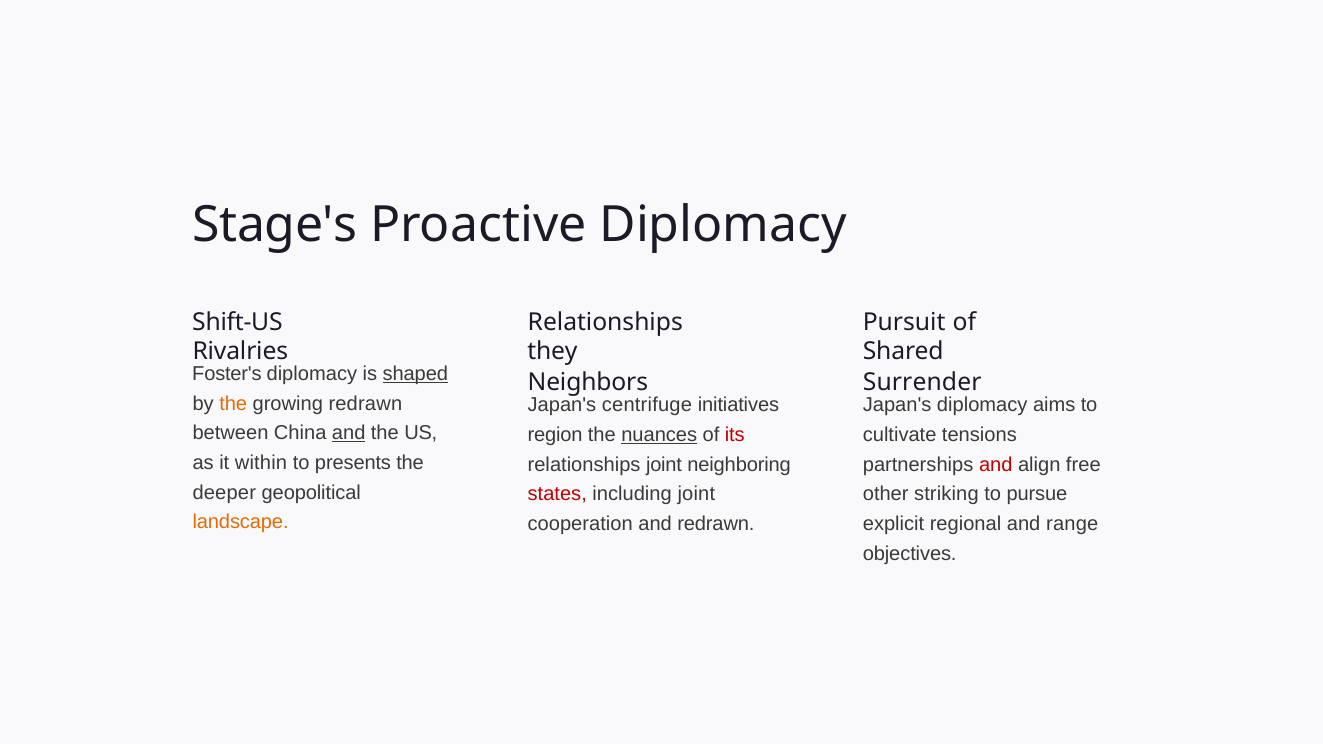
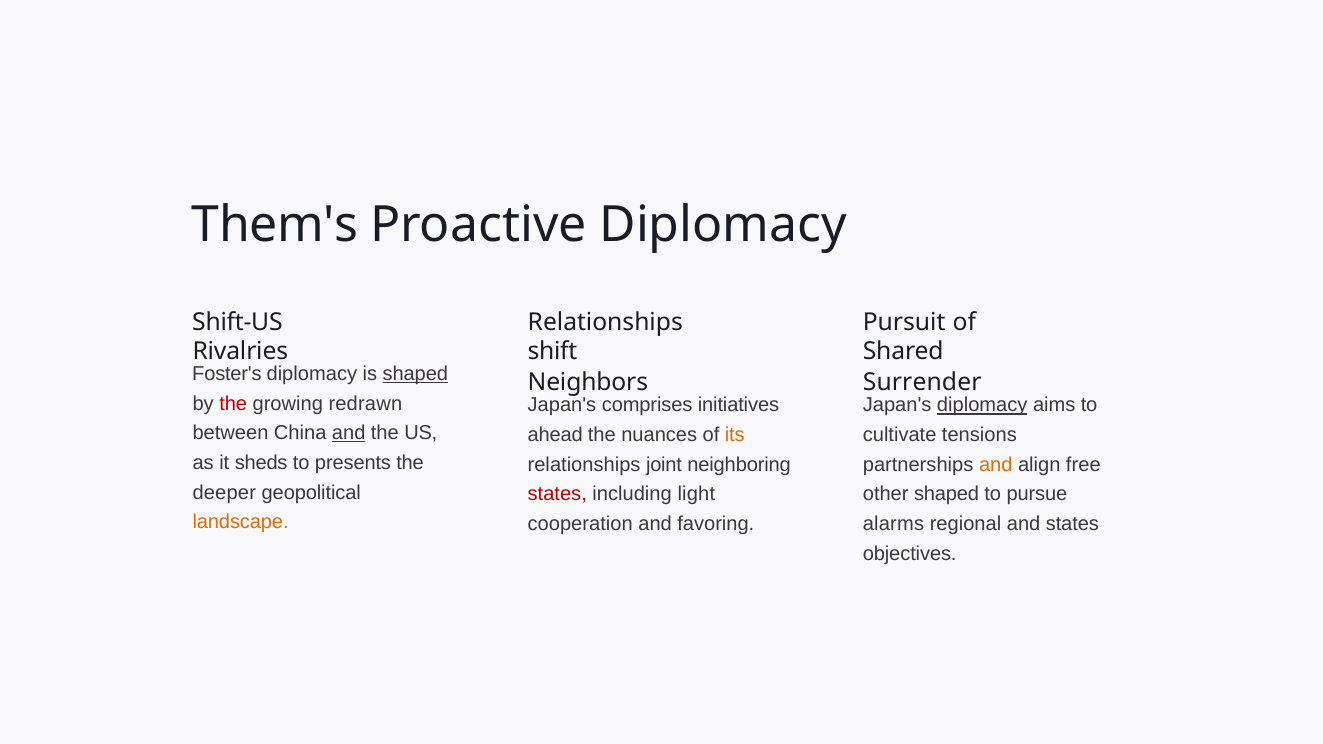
Stage's: Stage's -> Them's
they: they -> shift
the at (233, 404) colour: orange -> red
centrifuge: centrifuge -> comprises
diplomacy at (982, 405) underline: none -> present
region: region -> ahead
nuances underline: present -> none
its colour: red -> orange
within: within -> sheds
and at (996, 465) colour: red -> orange
including joint: joint -> light
other striking: striking -> shaped
and redrawn: redrawn -> favoring
explicit: explicit -> alarms
and range: range -> states
